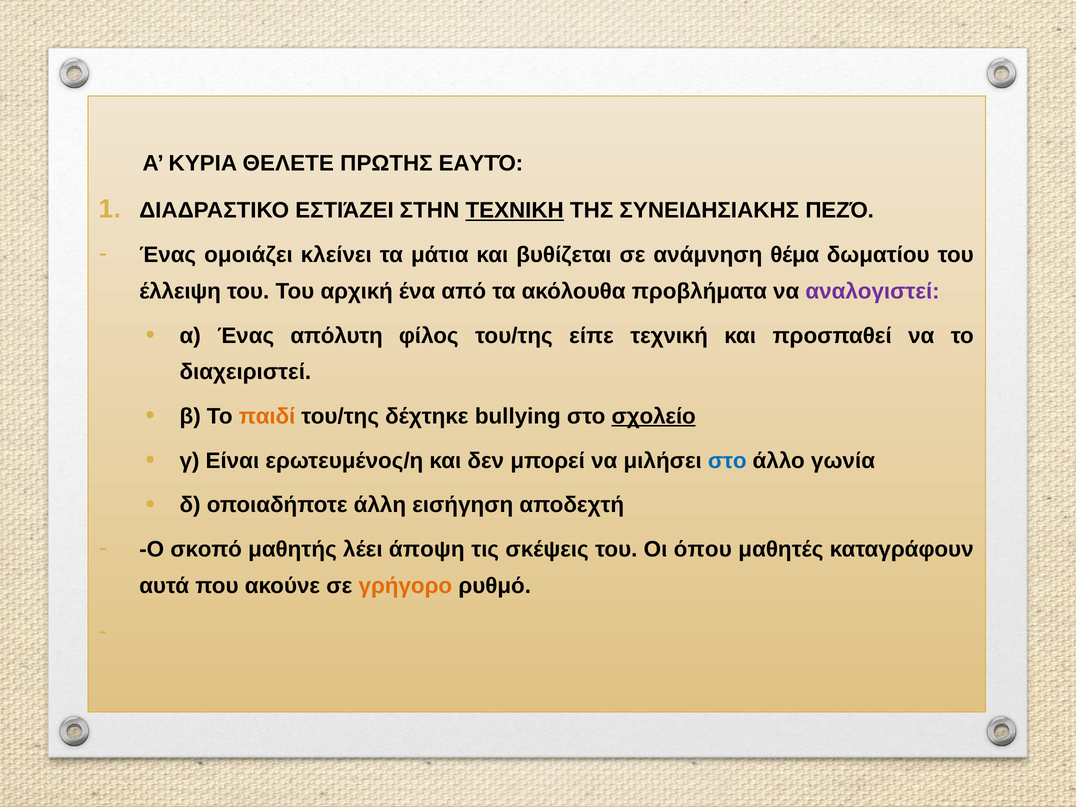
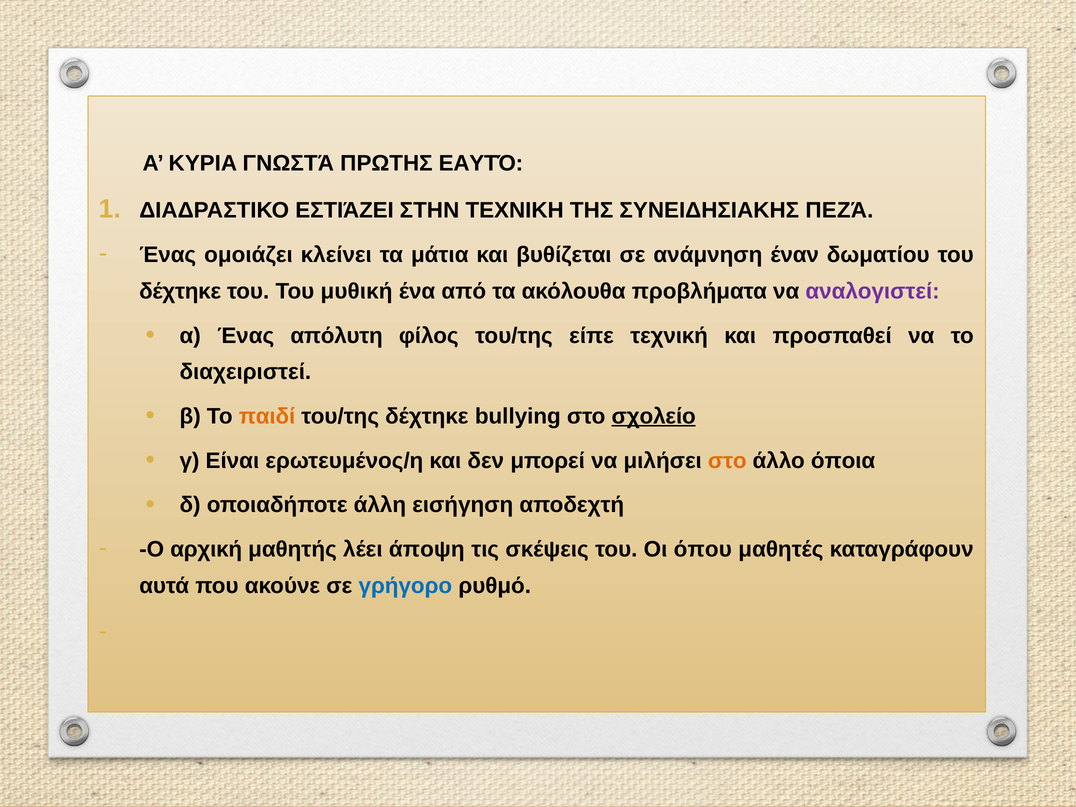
ΘΕΛΕΤΕ: ΘΕΛΕΤΕ -> ΓΝΩΣΤΆ
ΤΕΧΝΙΚΗ underline: present -> none
ΠΕΖΌ: ΠΕΖΌ -> ΠΕΖΆ
θέμα: θέμα -> έναν
έλλειψη at (180, 291): έλλειψη -> δέχτηκε
αρχική: αρχική -> μυθική
στο at (727, 461) colour: blue -> orange
γωνία: γωνία -> όποια
σκοπό: σκοπό -> αρχική
γρήγορο colour: orange -> blue
